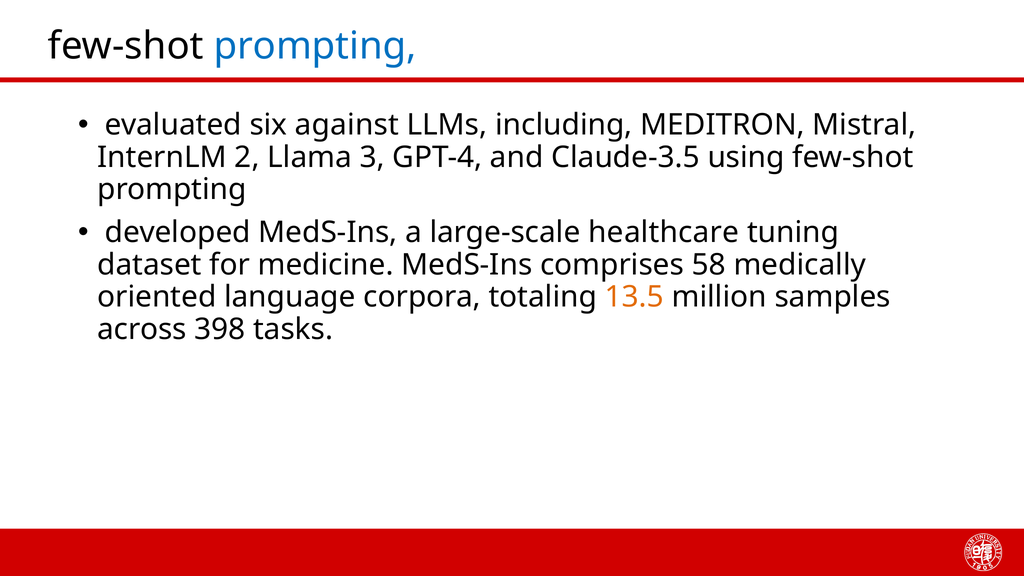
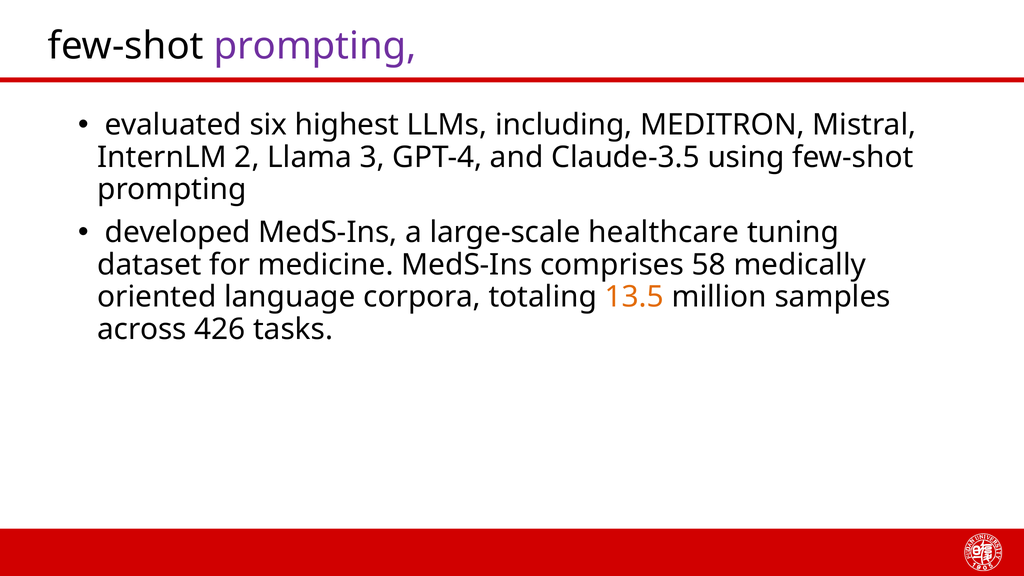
prompting at (315, 46) colour: blue -> purple
against: against -> highest
398: 398 -> 426
